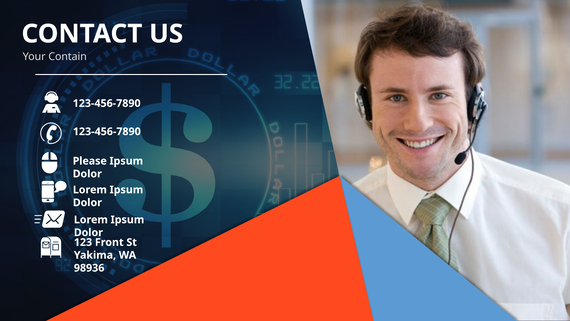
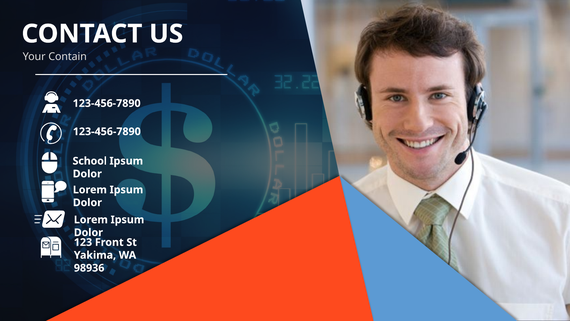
Please: Please -> School
